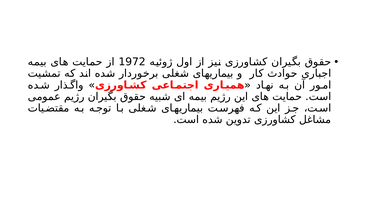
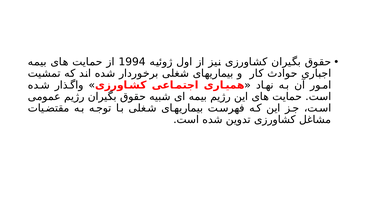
1972: 1972 -> 1994
